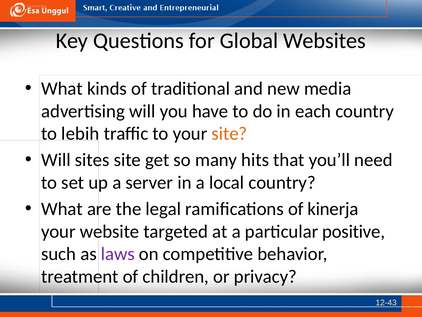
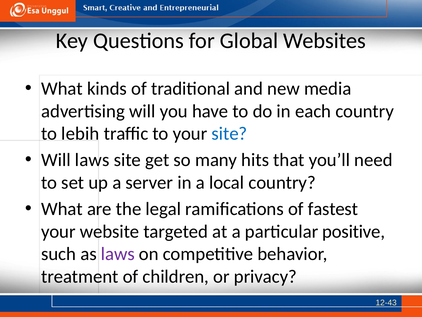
site at (229, 134) colour: orange -> blue
Will sites: sites -> laws
kinerja: kinerja -> fastest
